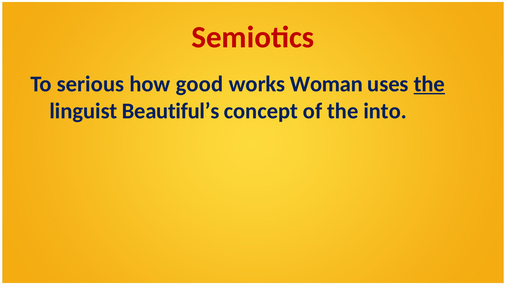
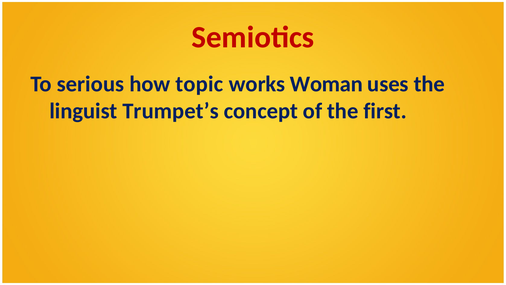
good: good -> topic
the at (429, 84) underline: present -> none
Beautiful’s: Beautiful’s -> Trumpet’s
into: into -> first
